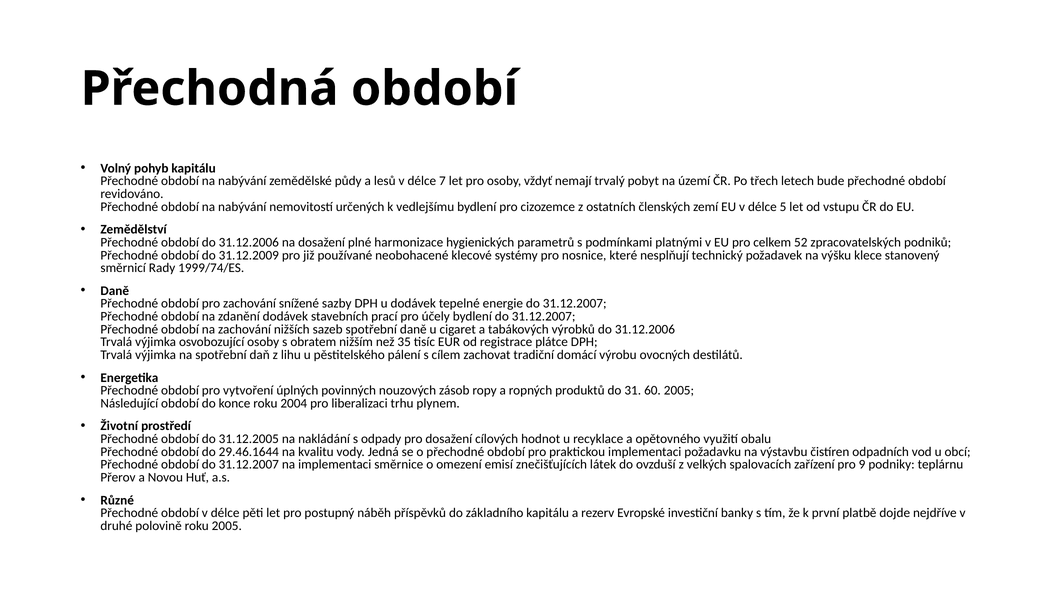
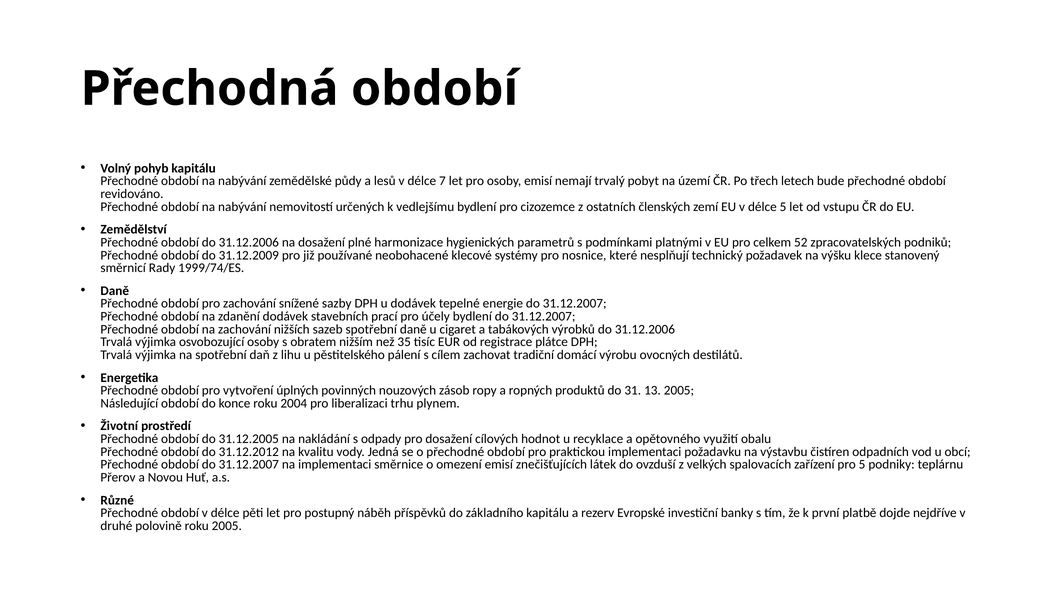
osoby vždyť: vždyť -> emisí
60: 60 -> 13
29.46.1644: 29.46.1644 -> 31.12.2012
pro 9: 9 -> 5
